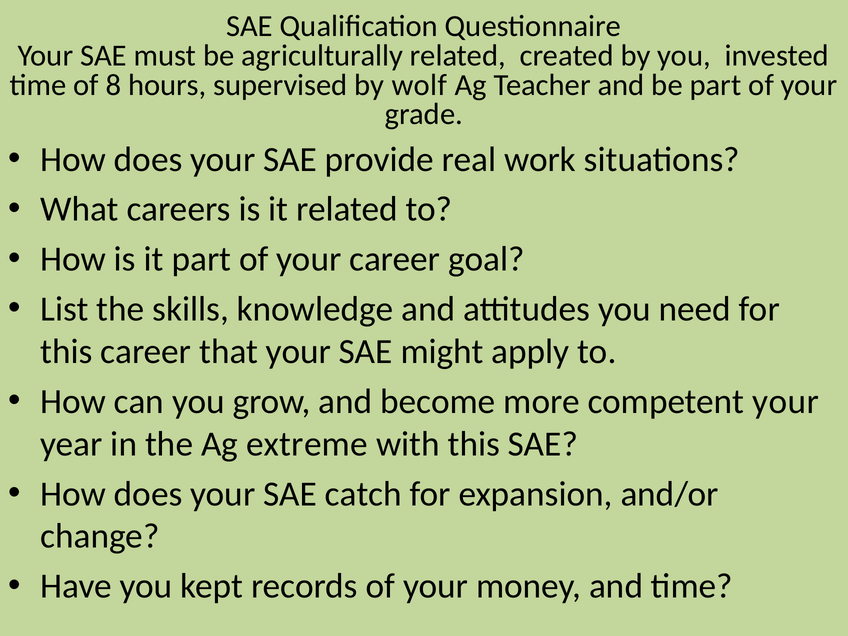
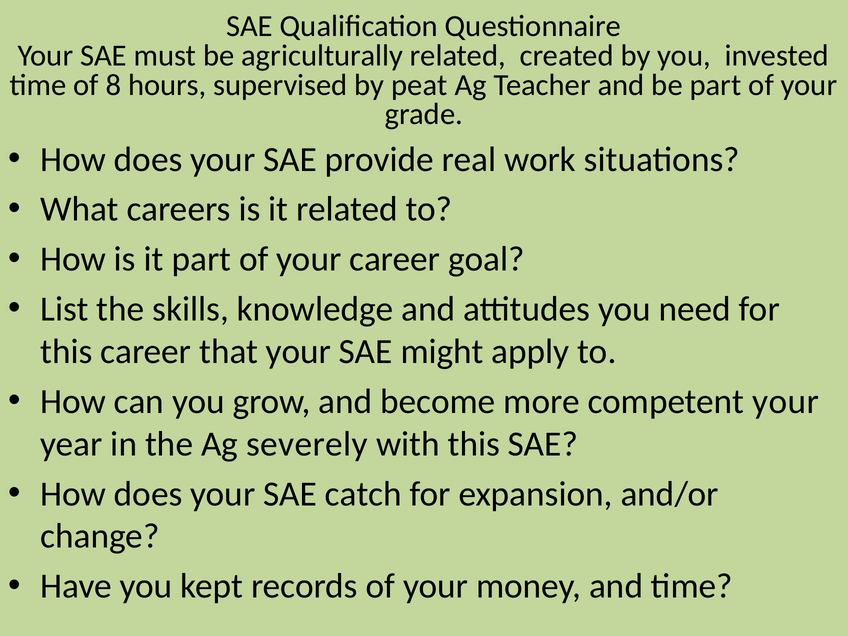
wolf: wolf -> peat
extreme: extreme -> severely
